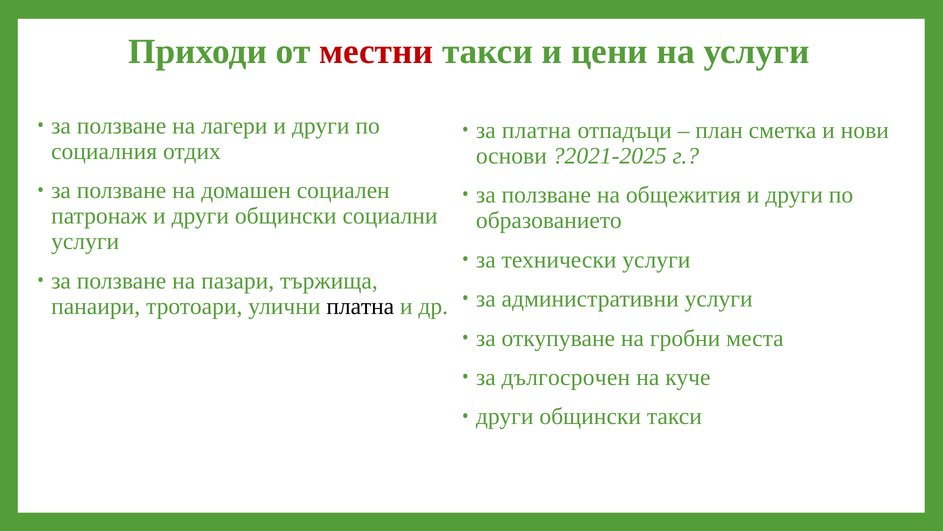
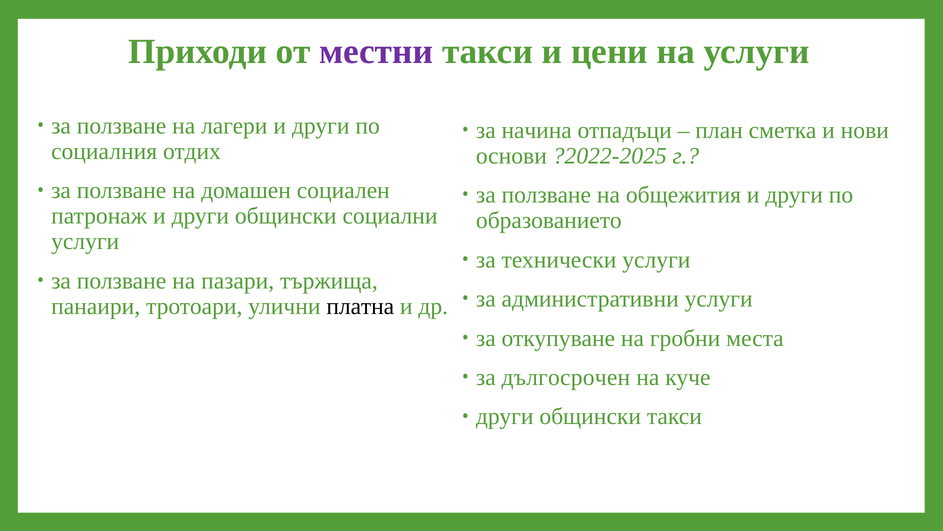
местни colour: red -> purple
за платна: платна -> начина
?2021-2025: ?2021-2025 -> ?2022-2025
